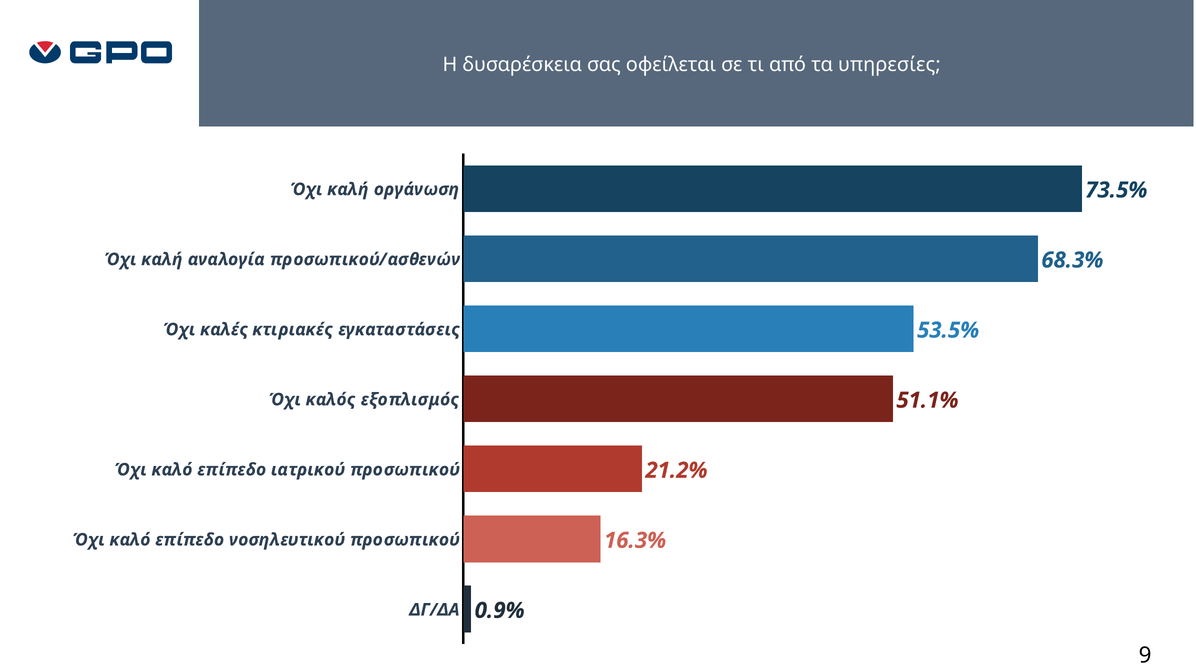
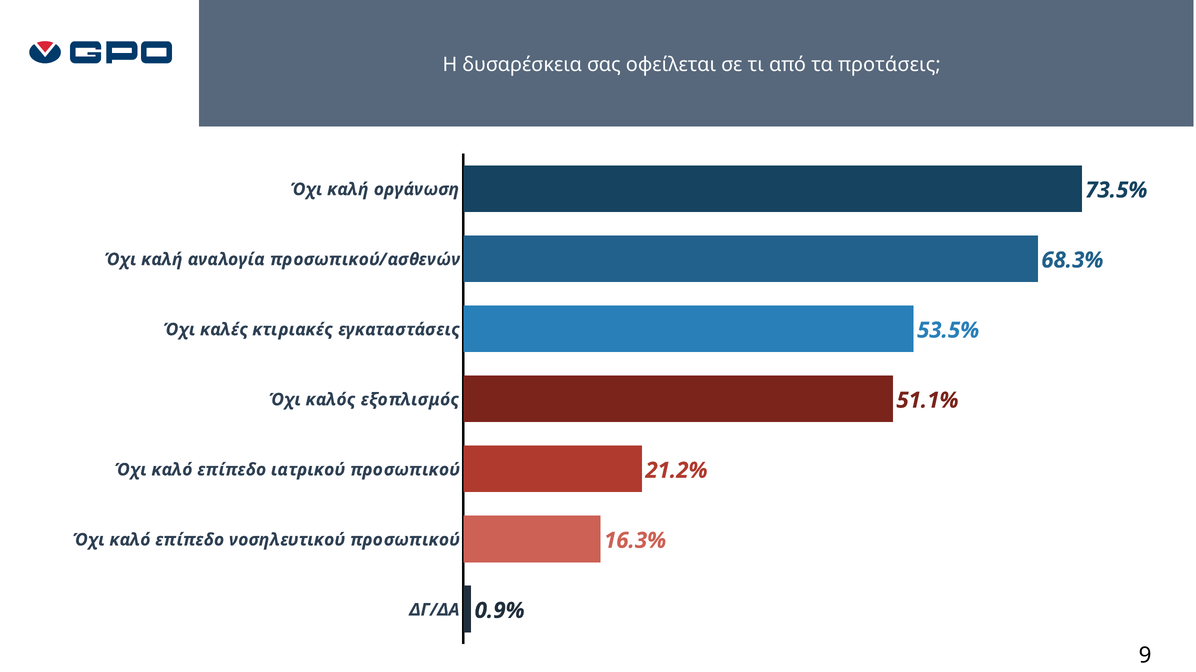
υπηρεσίες: υπηρεσίες -> προτάσεις
